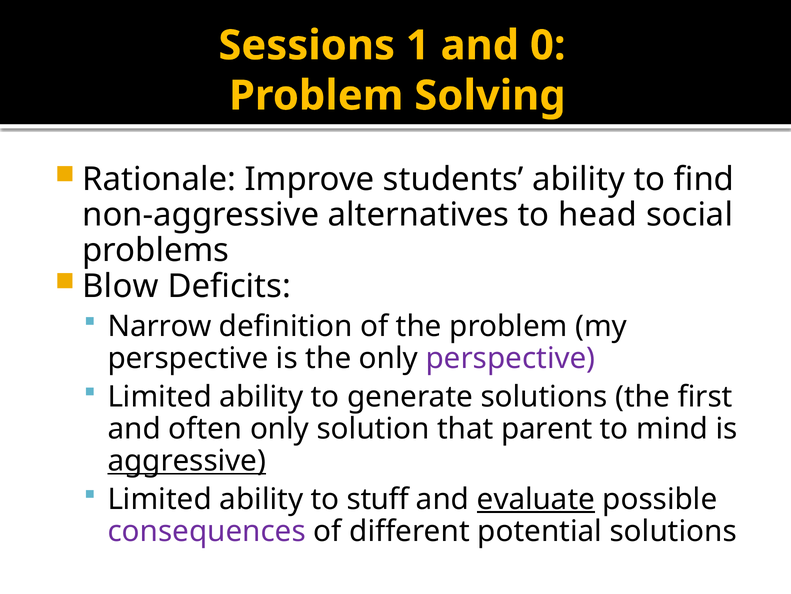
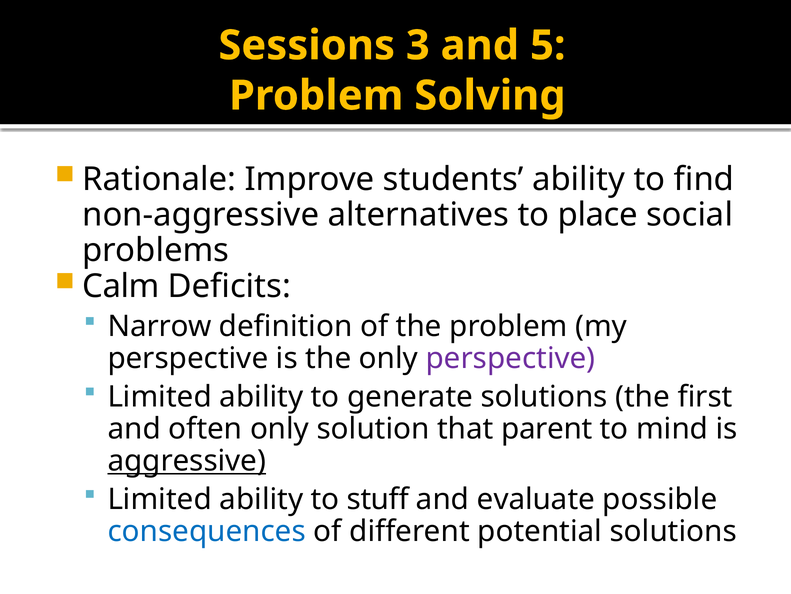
1: 1 -> 3
0: 0 -> 5
head: head -> place
Blow: Blow -> Calm
evaluate underline: present -> none
consequences colour: purple -> blue
